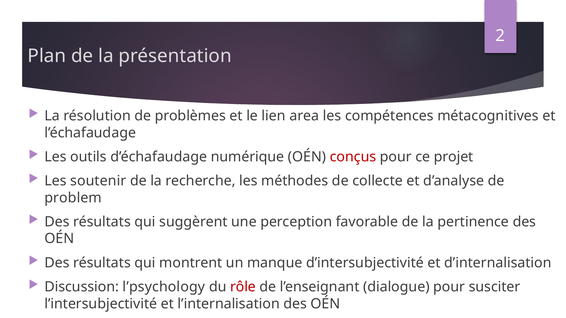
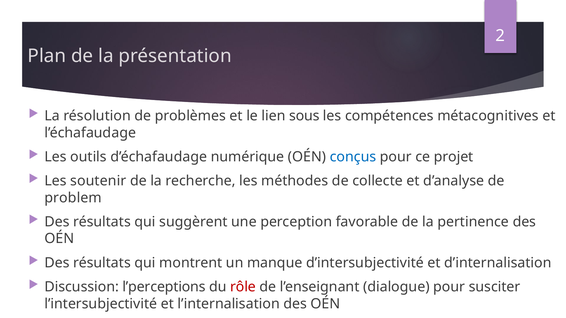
area: area -> sous
conçus colour: red -> blue
l’psychology: l’psychology -> l’perceptions
